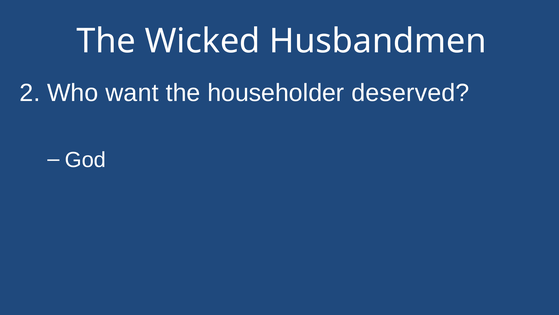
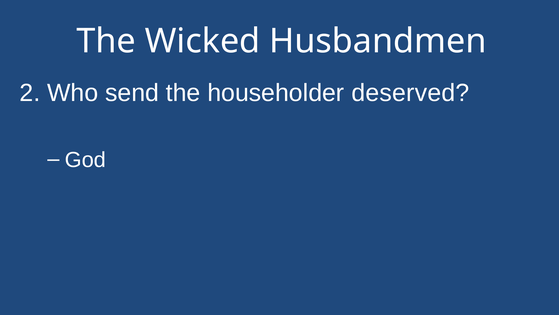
want: want -> send
